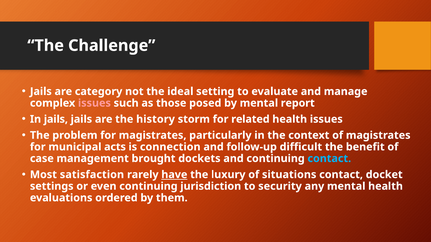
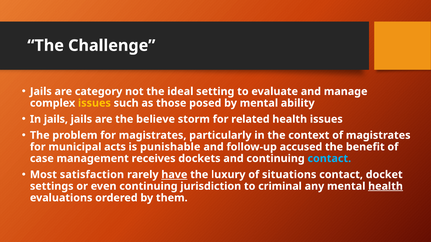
issues at (94, 103) colour: pink -> yellow
report: report -> ability
history: history -> believe
connection: connection -> punishable
difficult: difficult -> accused
brought: brought -> receives
security: security -> criminal
health at (386, 187) underline: none -> present
